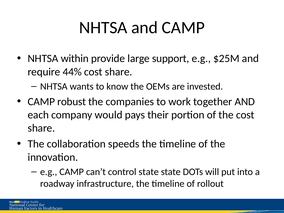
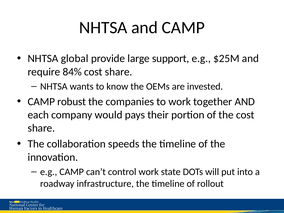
within: within -> global
44%: 44% -> 84%
control state: state -> work
